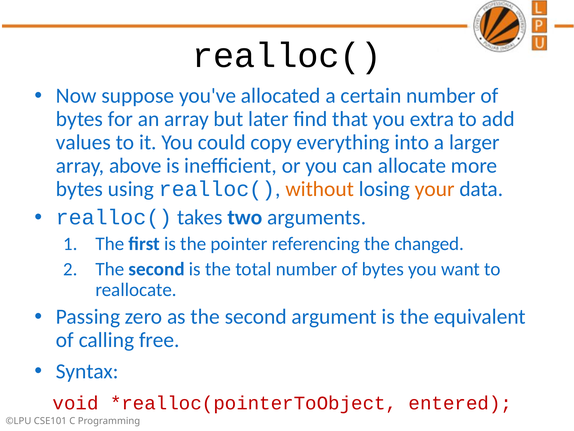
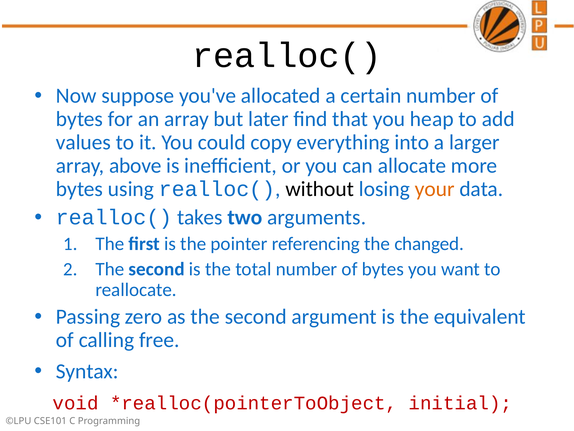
extra: extra -> heap
without colour: orange -> black
entered: entered -> initial
